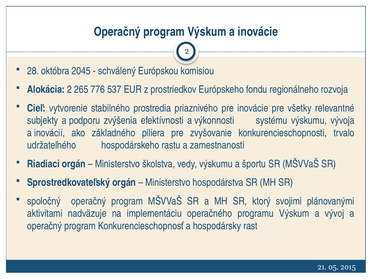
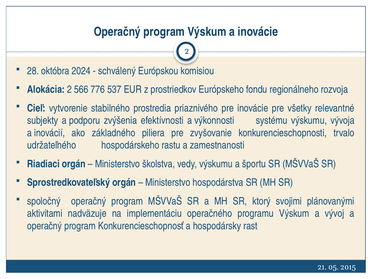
2045: 2045 -> 2024
265: 265 -> 566
